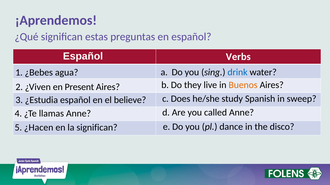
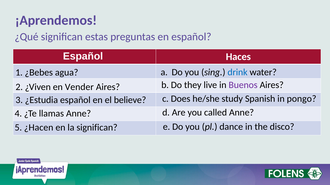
Verbs: Verbs -> Haces
Buenos colour: orange -> purple
Present: Present -> Vender
sweep: sweep -> pongo
